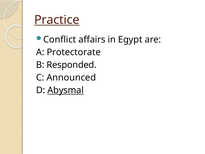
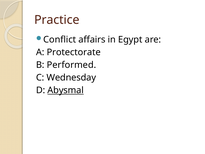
Practice underline: present -> none
Responded: Responded -> Performed
Announced: Announced -> Wednesday
